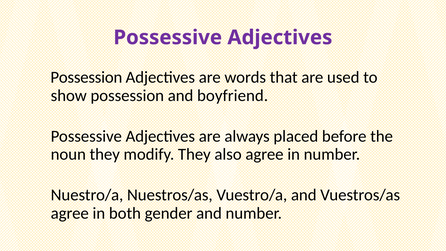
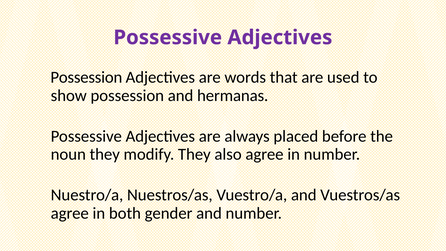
boyfriend: boyfriend -> hermanas
